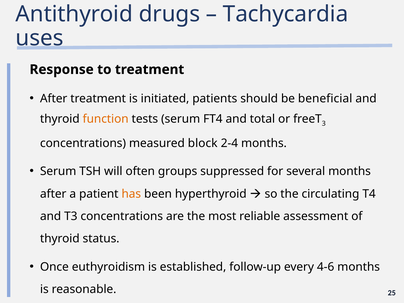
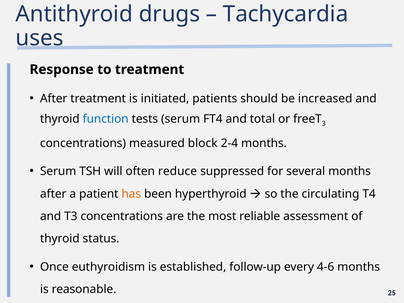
beneficial: beneficial -> increased
function colour: orange -> blue
groups: groups -> reduce
